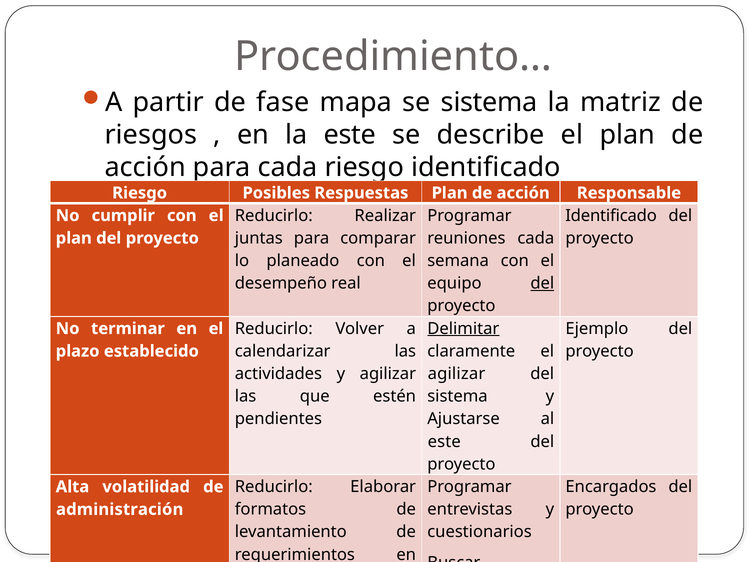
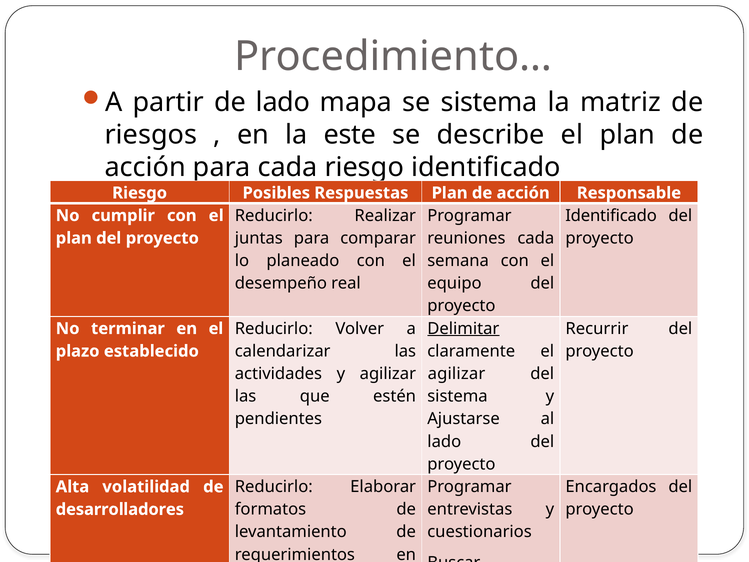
de fase: fase -> lado
del at (542, 283) underline: present -> none
Ejemplo: Ejemplo -> Recurrir
este at (444, 441): este -> lado
administración: administración -> desarrolladores
